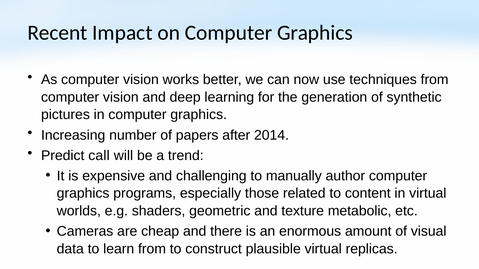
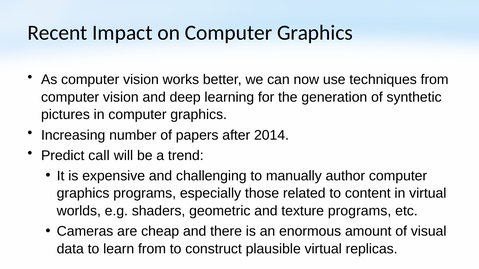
texture metabolic: metabolic -> programs
